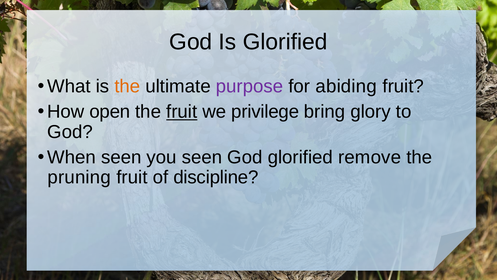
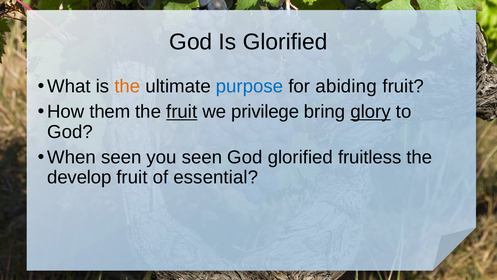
purpose colour: purple -> blue
open: open -> them
glory underline: none -> present
remove: remove -> fruitless
pruning: pruning -> develop
discipline: discipline -> essential
